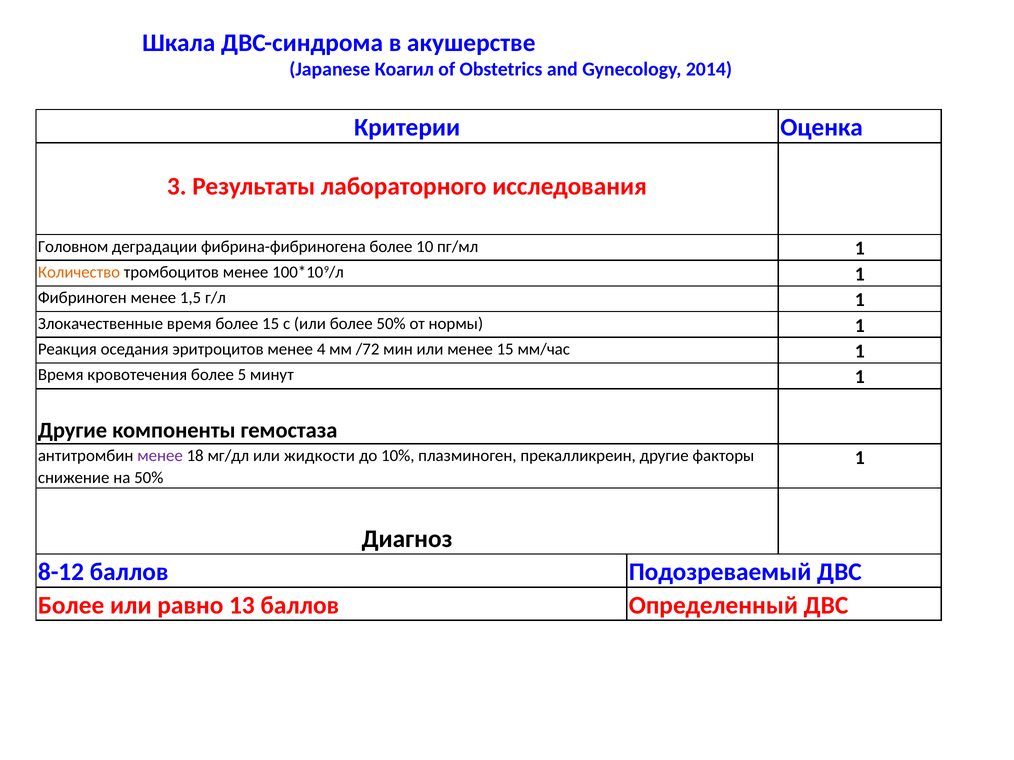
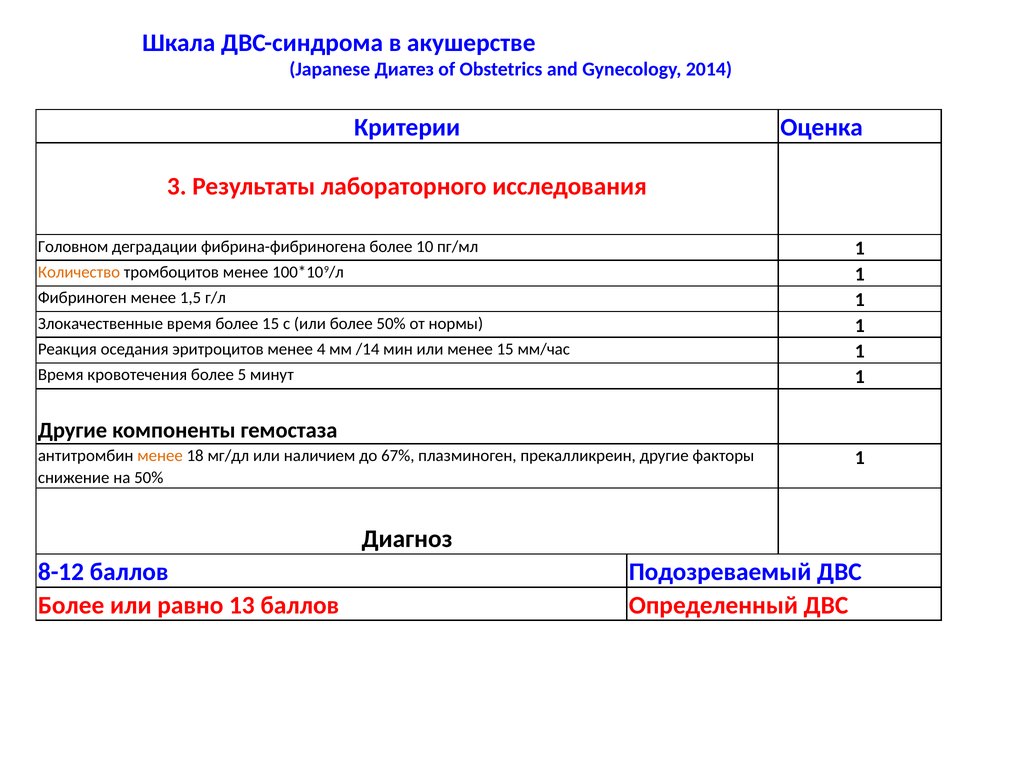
Коагил: Коагил -> Диатез
/72: /72 -> /14
менее at (160, 456) colour: purple -> orange
жидкости: жидкости -> наличием
10%: 10% -> 67%
